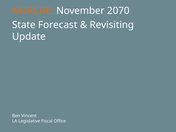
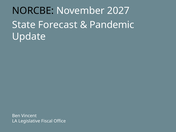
NORCBE colour: orange -> black
2070: 2070 -> 2027
Revisiting: Revisiting -> Pandemic
